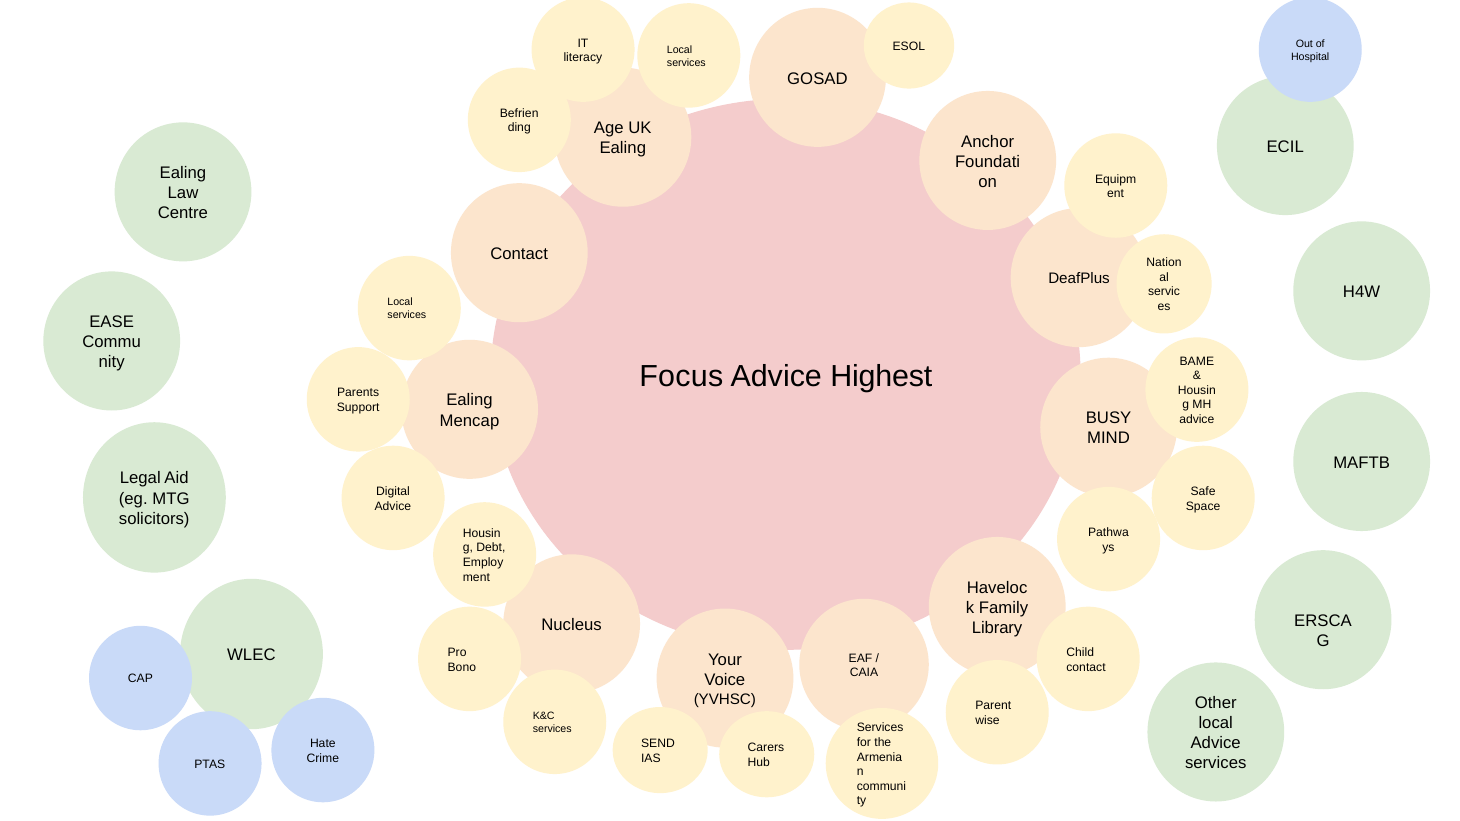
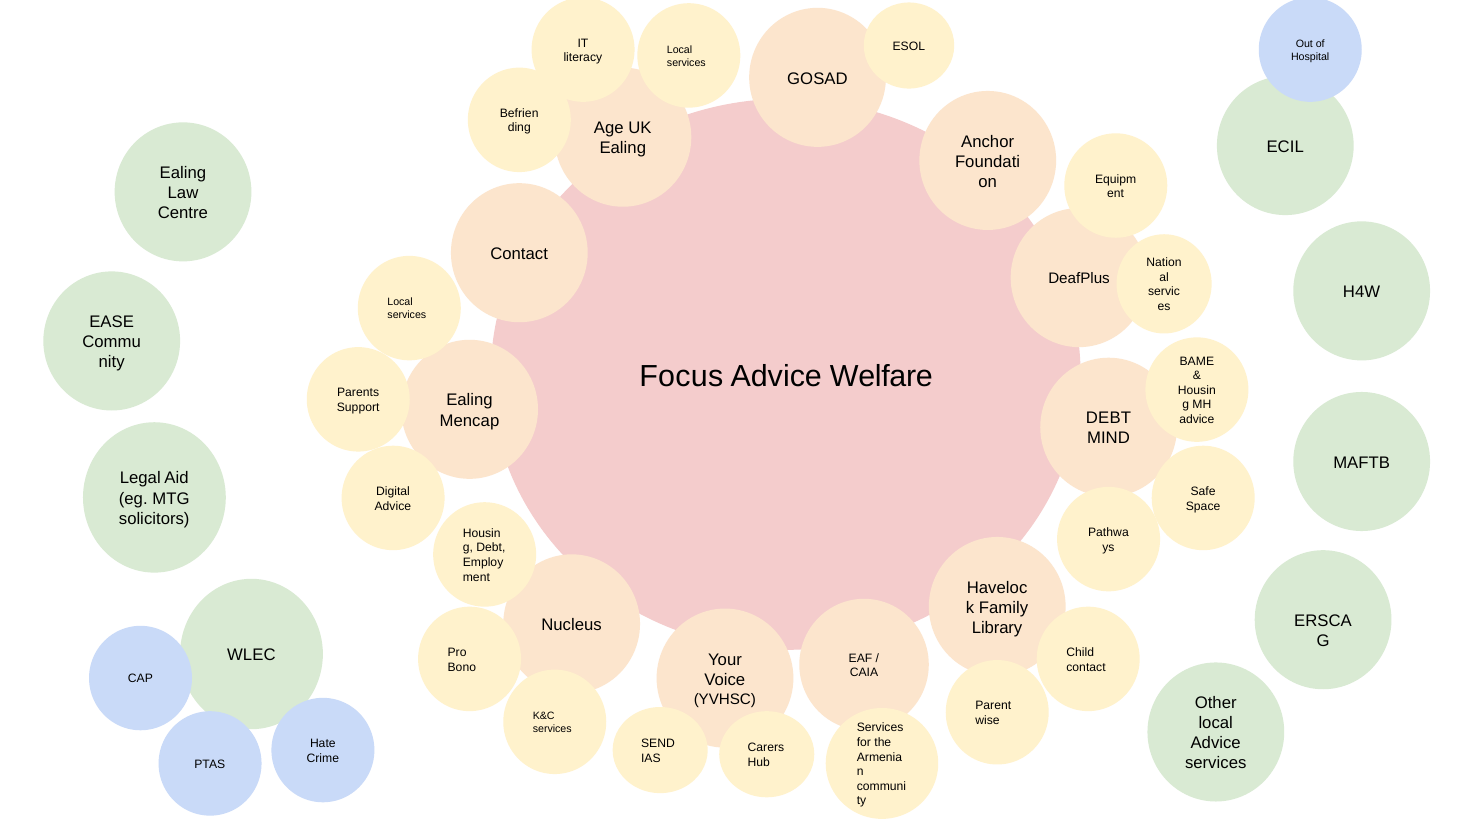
Highest: Highest -> Welfare
BUSY at (1109, 418): BUSY -> DEBT
